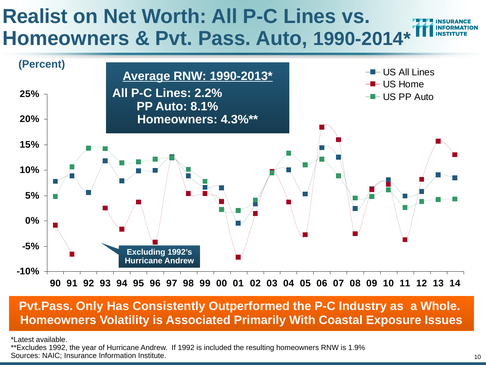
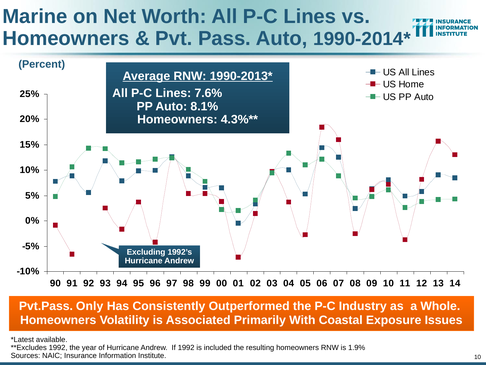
Realist: Realist -> Marine
2.2%: 2.2% -> 7.6%
